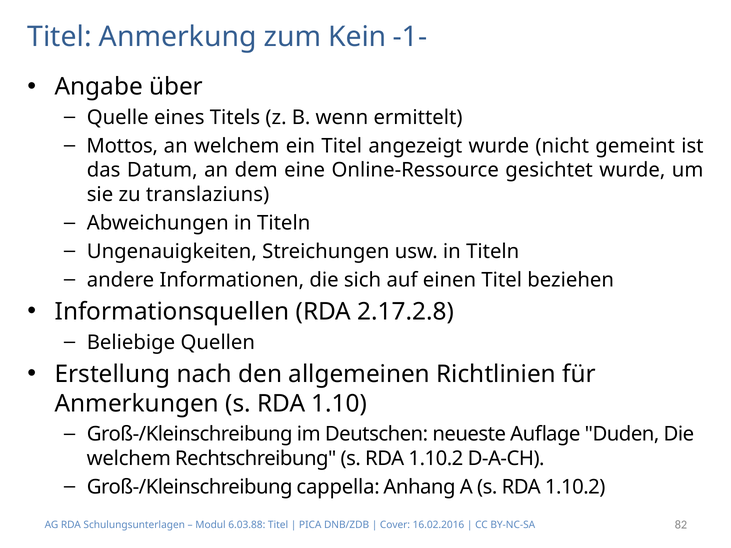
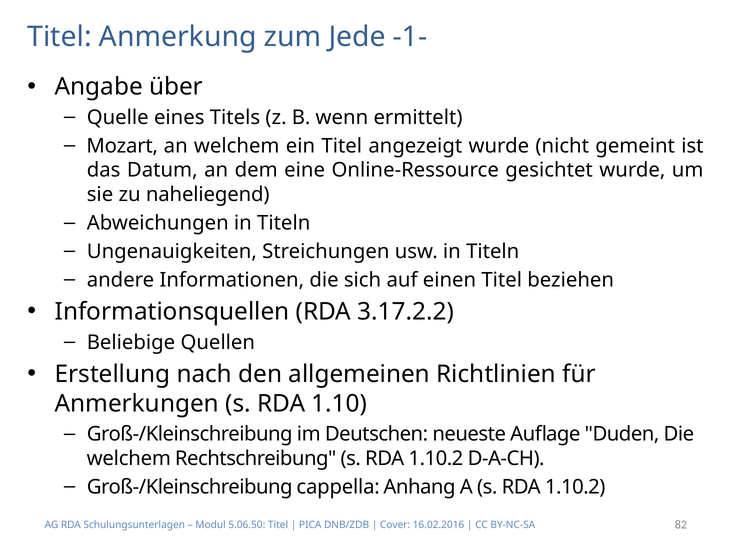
Kein: Kein -> Jede
Mottos: Mottos -> Mozart
translaziuns: translaziuns -> naheliegend
2.17.2.8: 2.17.2.8 -> 3.17.2.2
6.03.88: 6.03.88 -> 5.06.50
